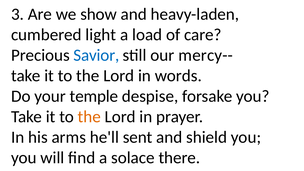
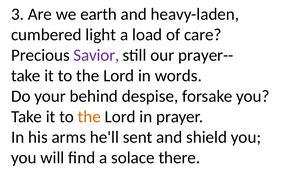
show: show -> earth
Savior colour: blue -> purple
mercy--: mercy-- -> prayer--
temple: temple -> behind
